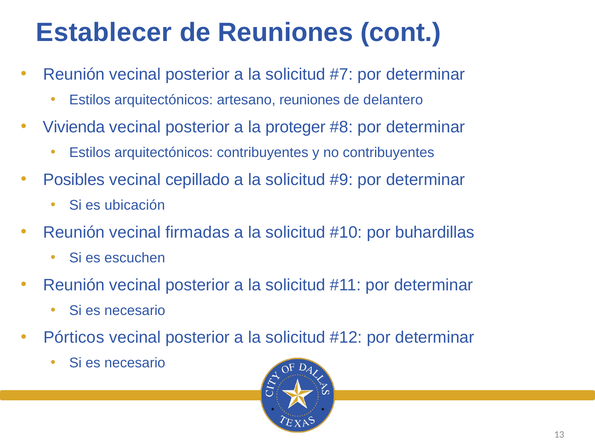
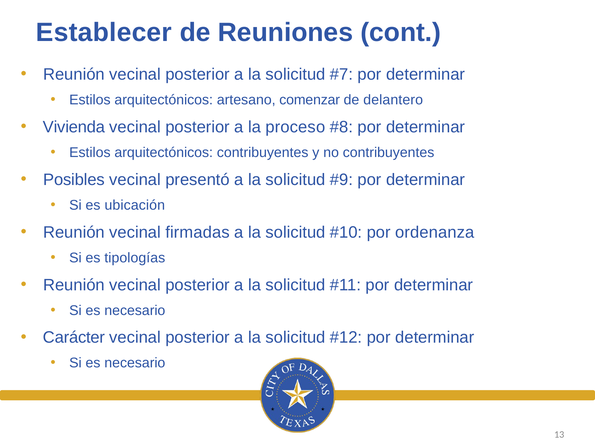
artesano reuniones: reuniones -> comenzar
proteger: proteger -> proceso
cepillado: cepillado -> presentó
buhardillas: buhardillas -> ordenanza
escuchen: escuchen -> tipologías
Pórticos: Pórticos -> Carácter
